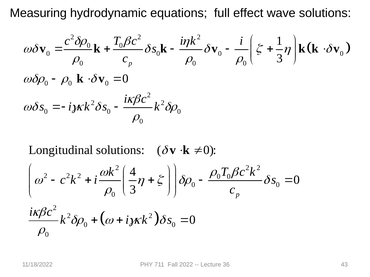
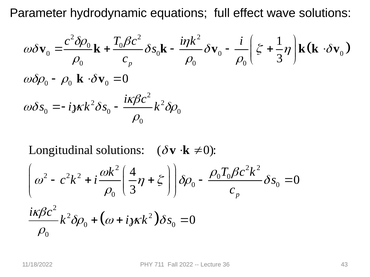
Measuring: Measuring -> Parameter
